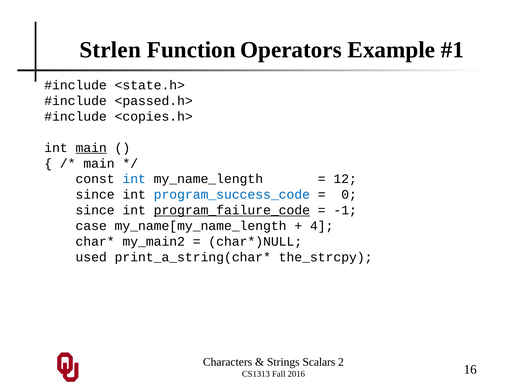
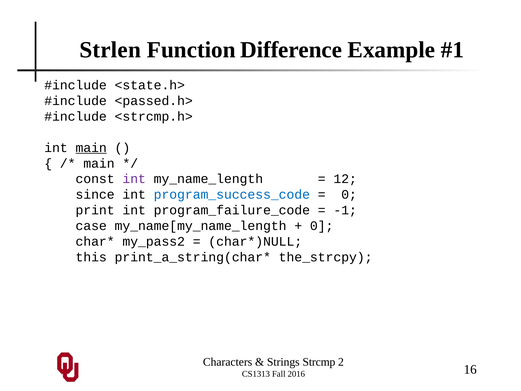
Operators: Operators -> Difference
<copies.h>: <copies.h> -> <strcmp.h>
int at (134, 179) colour: blue -> purple
since at (95, 210): since -> print
program_failure_code underline: present -> none
4 at (322, 226): 4 -> 0
my_main2: my_main2 -> my_pass2
used: used -> this
Scalars: Scalars -> Strcmp
